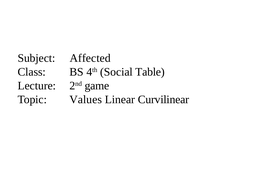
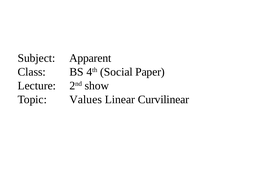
Affected: Affected -> Apparent
Table: Table -> Paper
game: game -> show
